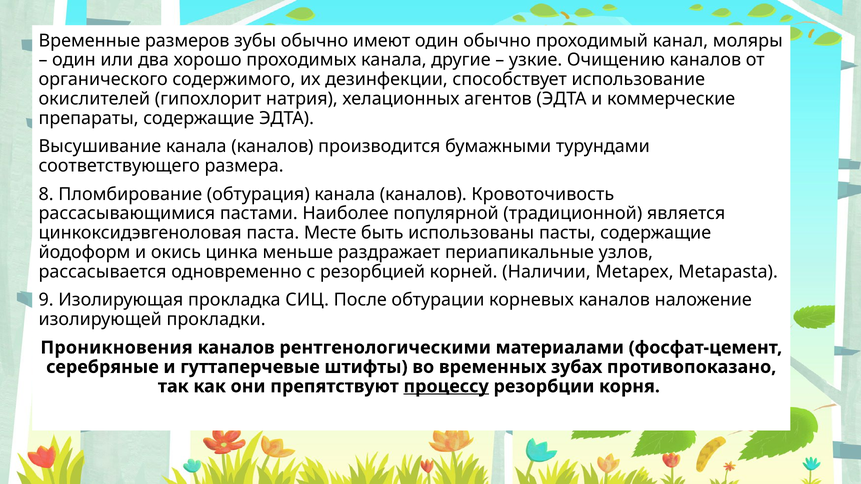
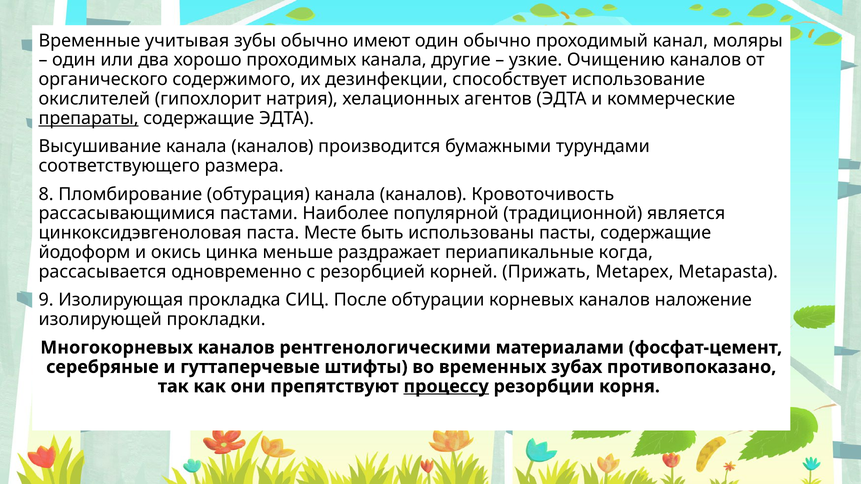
размеров: размеров -> учитывая
препараты underline: none -> present
узлов: узлов -> когда
Наличии: Наличии -> Прижать
Проникновения: Проникновения -> Многокорневых
